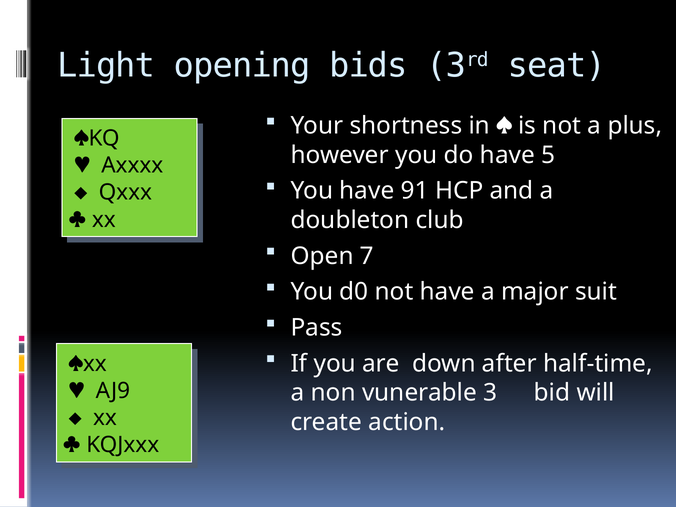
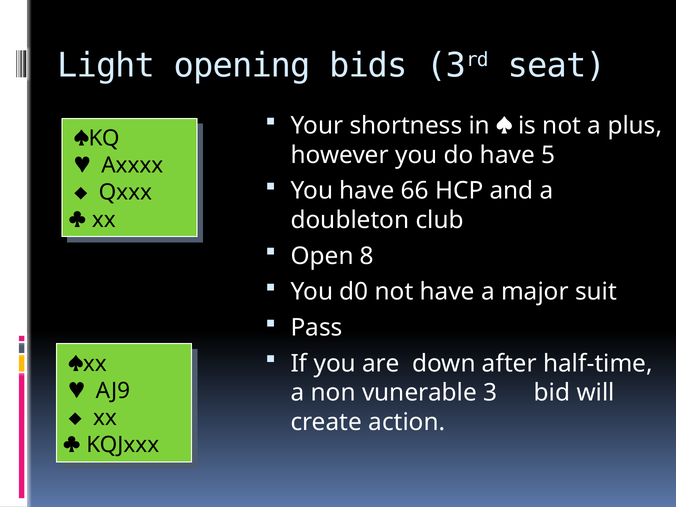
91: 91 -> 66
7: 7 -> 8
